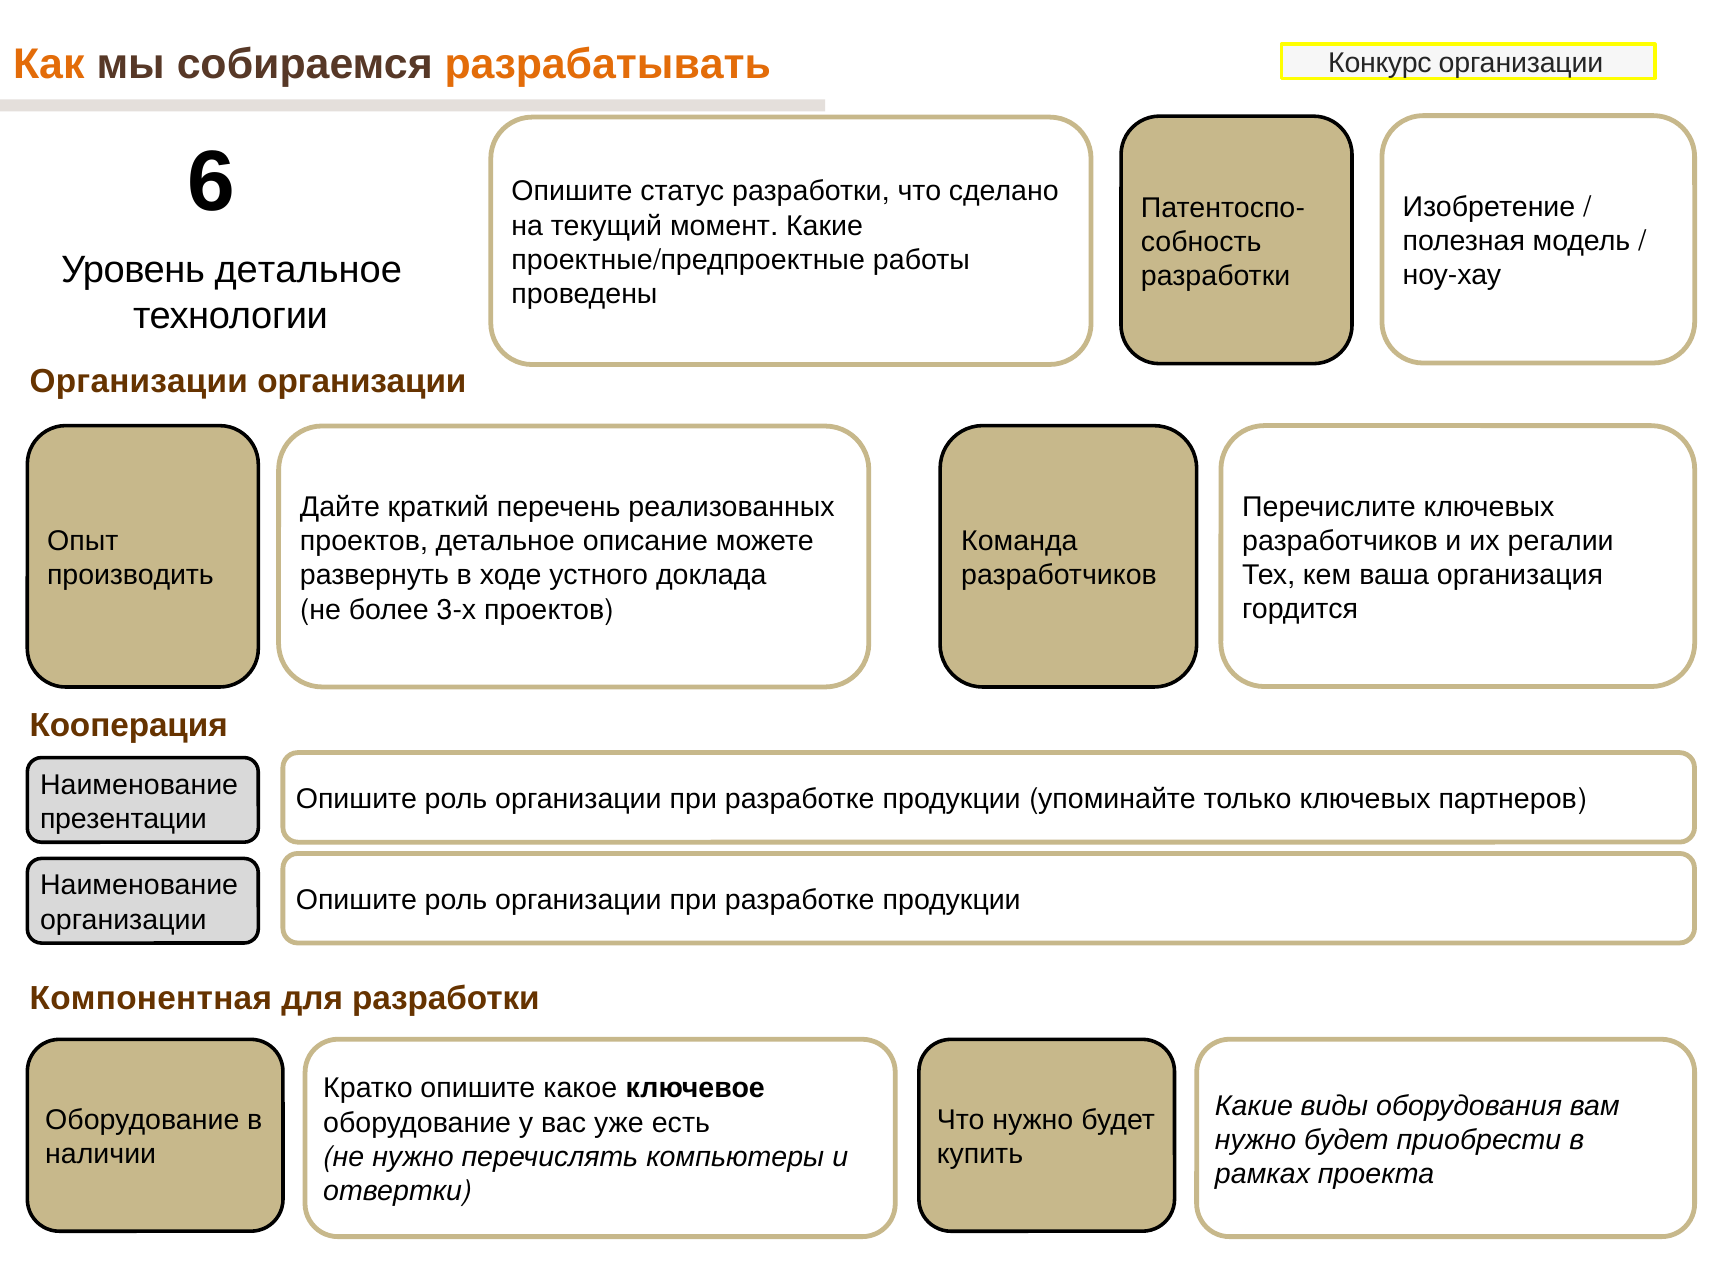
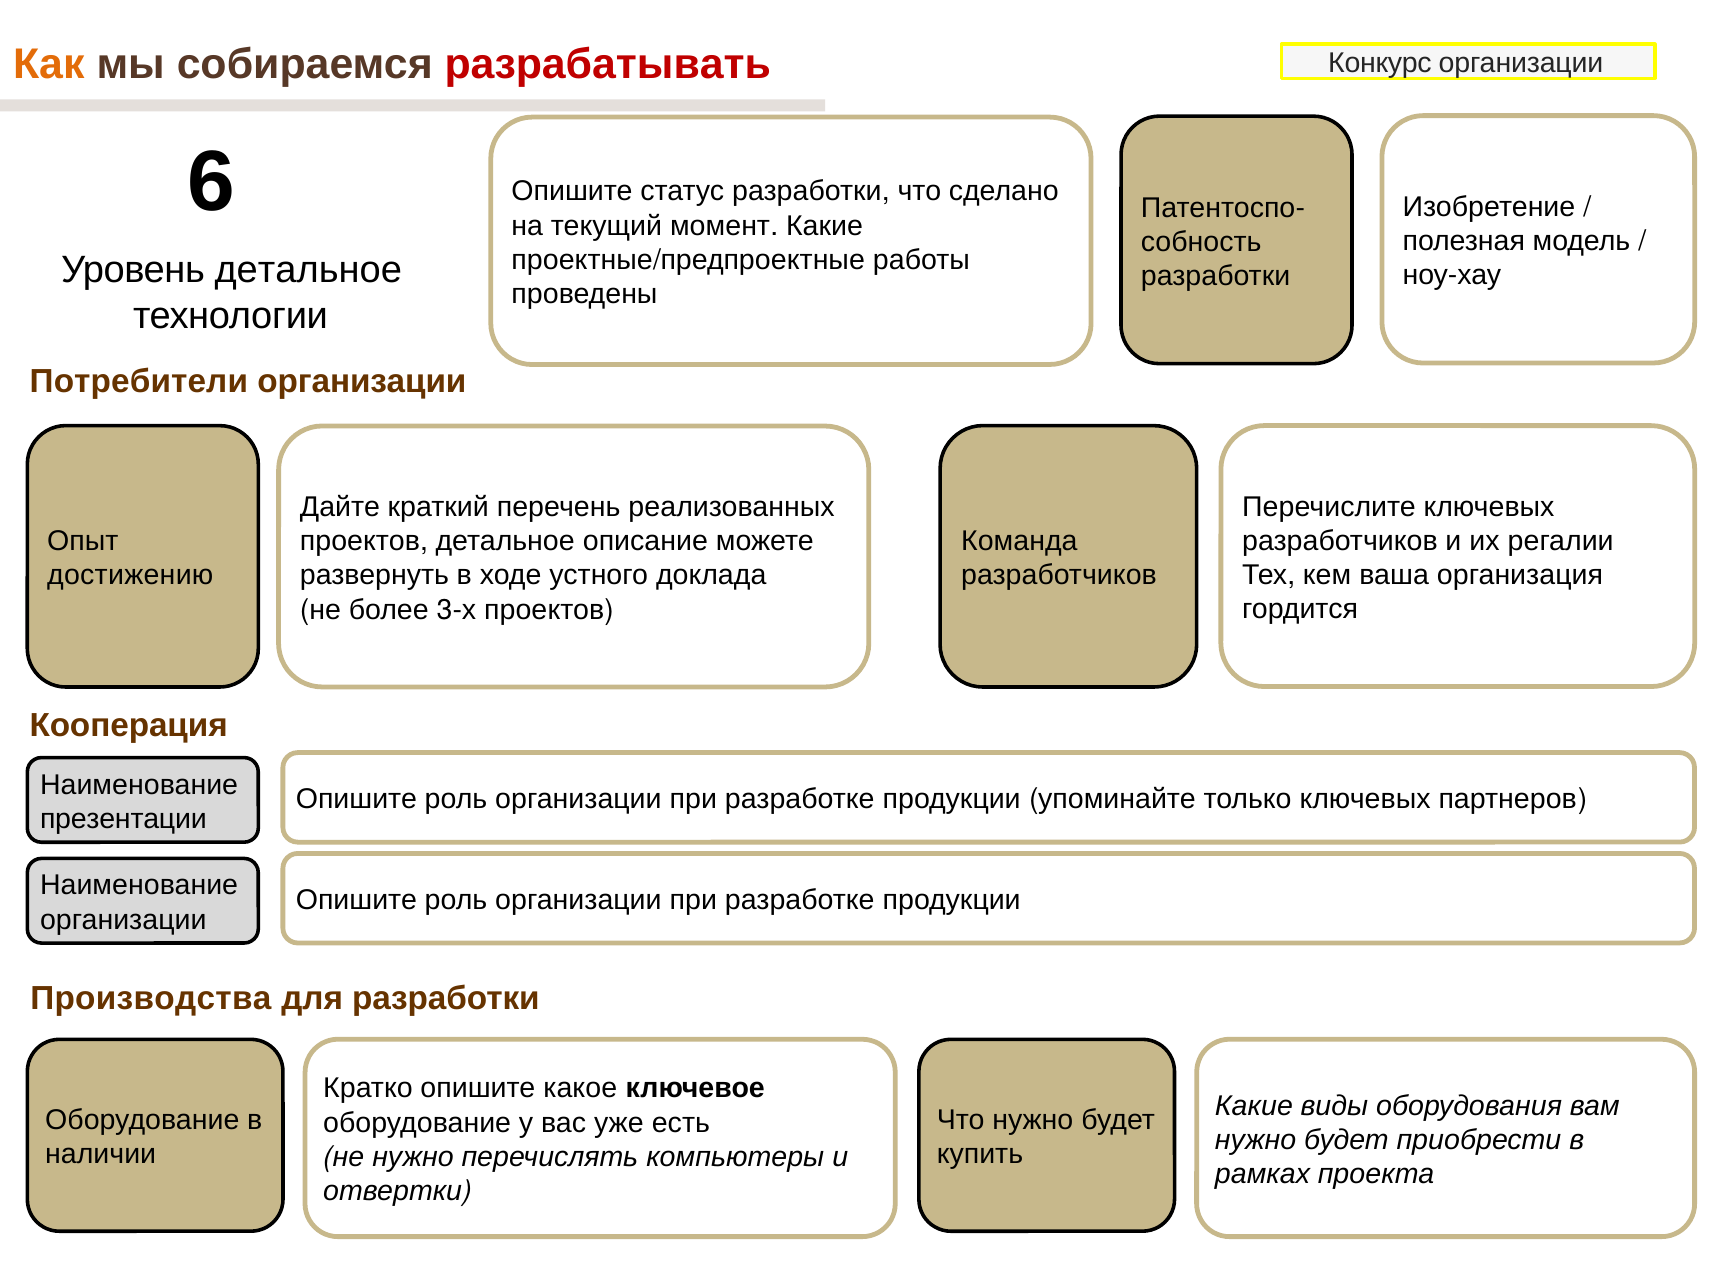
разрабатывать colour: orange -> red
Организации at (139, 381): Организации -> Потребители
производить: производить -> достижению
Компонентная: Компонентная -> Производства
